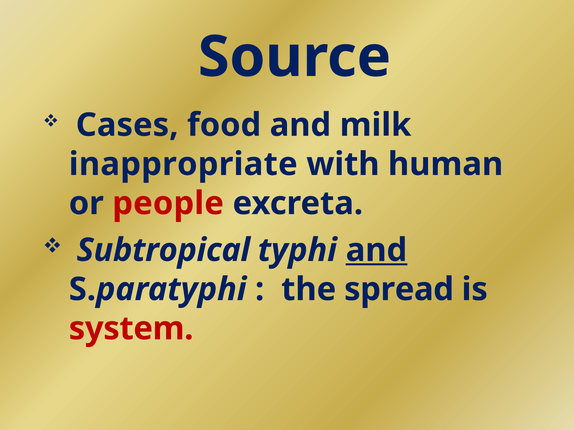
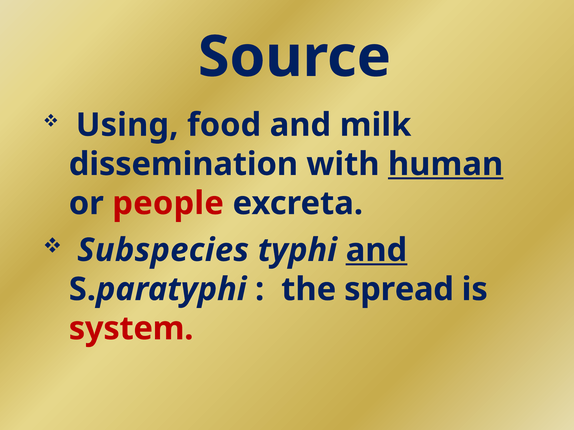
Cases: Cases -> Using
inappropriate: inappropriate -> dissemination
human underline: none -> present
Subtropical: Subtropical -> Subspecies
